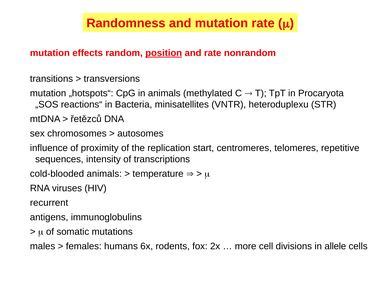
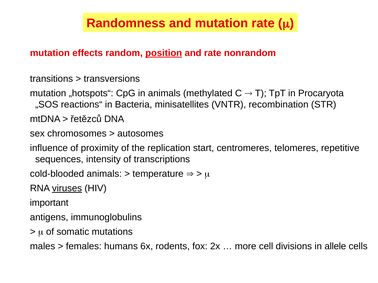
heteroduplexu: heteroduplexu -> recombination
viruses underline: none -> present
recurrent: recurrent -> important
